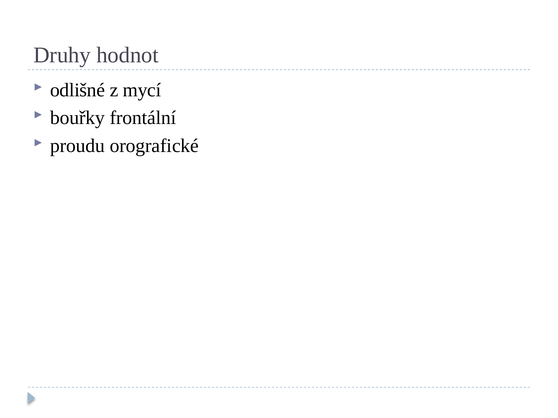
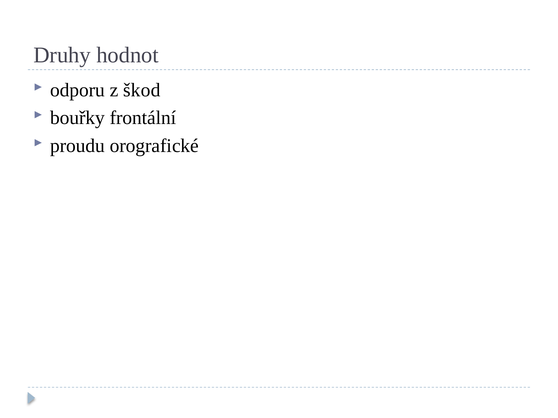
odlišné: odlišné -> odporu
mycí: mycí -> škod
